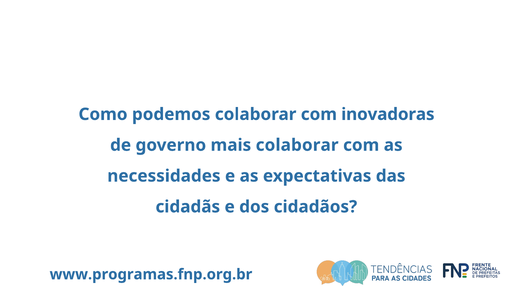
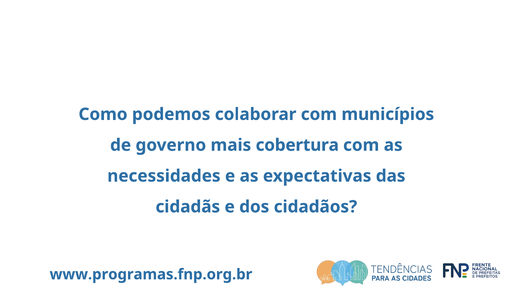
inovadoras: inovadoras -> municípios
mais colaborar: colaborar -> cobertura
